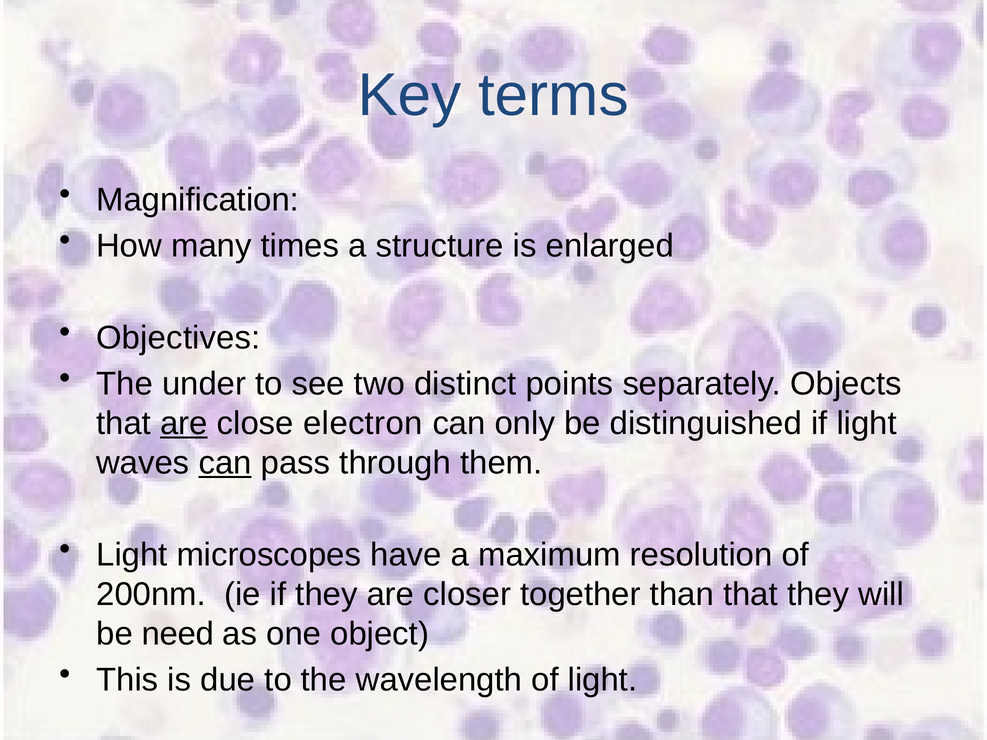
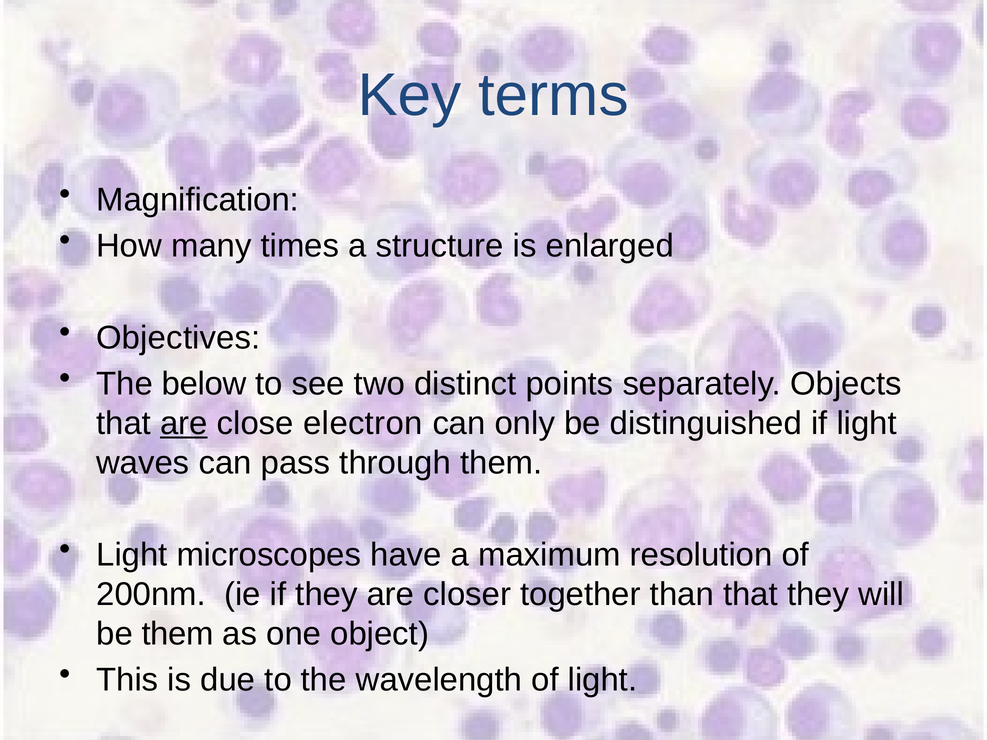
under: under -> below
can at (225, 463) underline: present -> none
be need: need -> them
